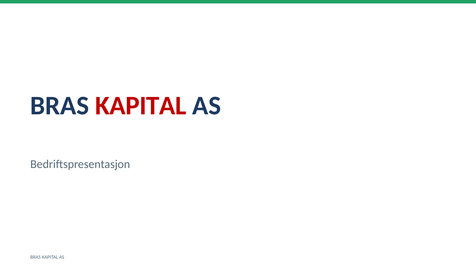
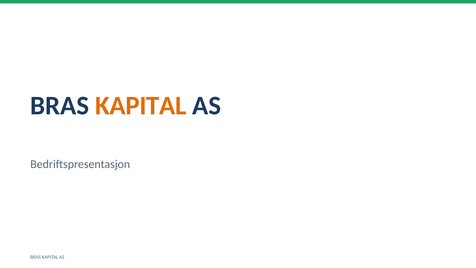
KAPITAL at (141, 106) colour: red -> orange
